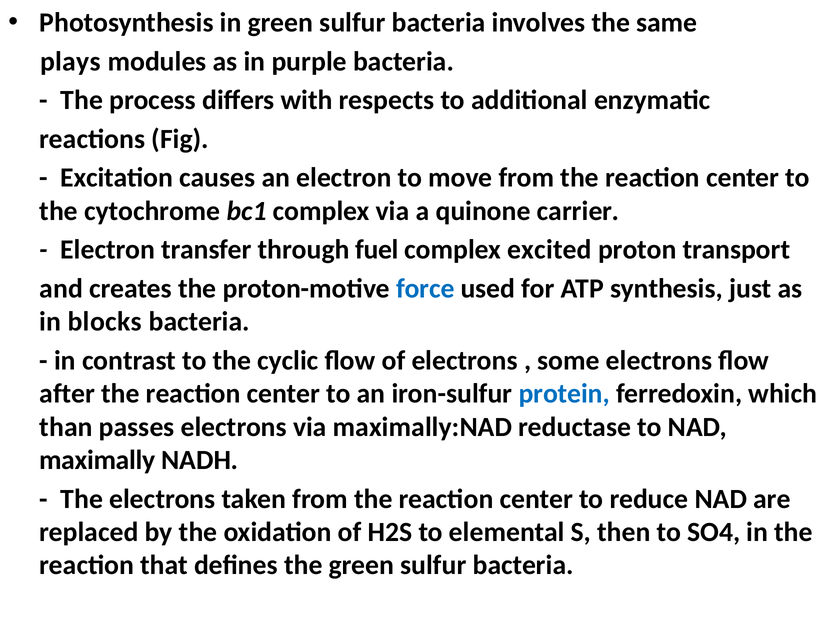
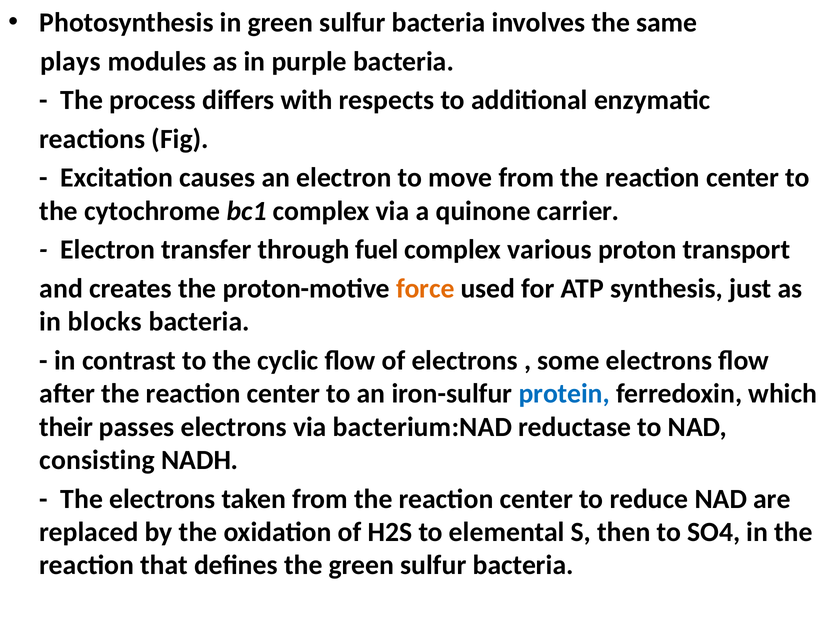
excited: excited -> various
force colour: blue -> orange
than: than -> their
maximally:NAD: maximally:NAD -> bacterium:NAD
maximally: maximally -> consisting
